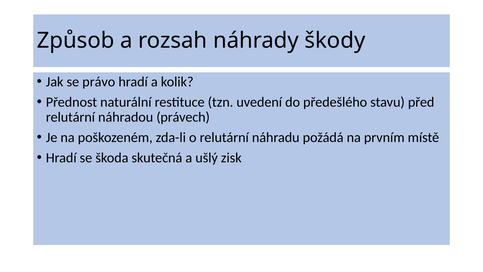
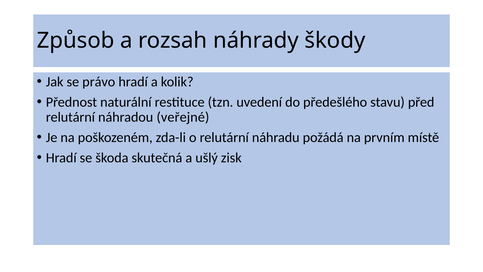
právech: právech -> veřejné
